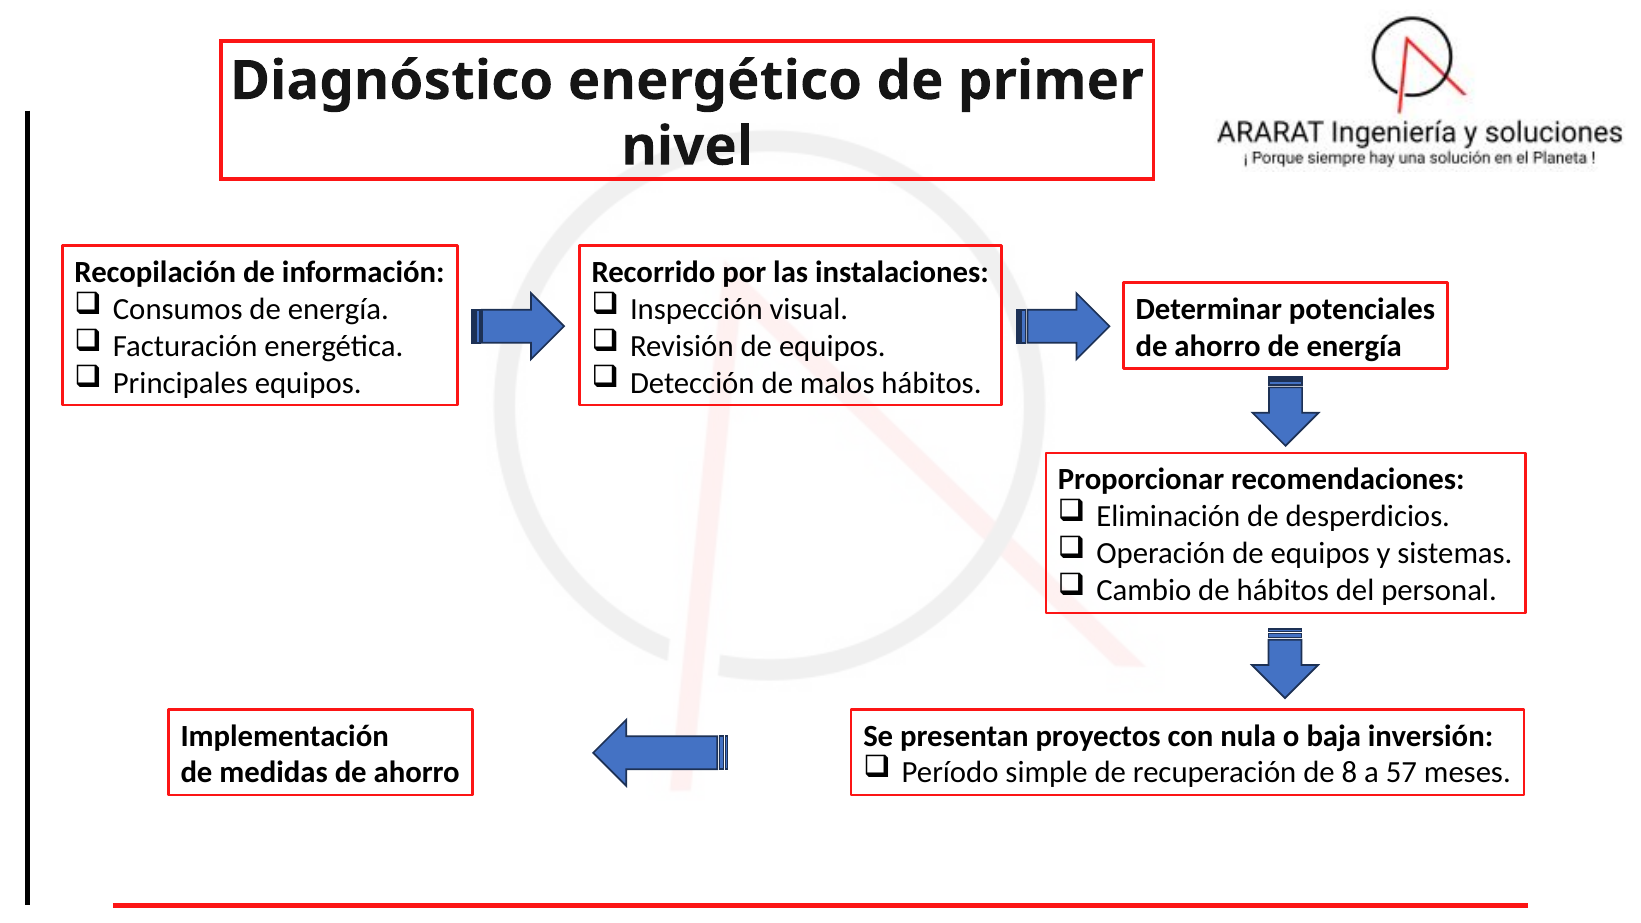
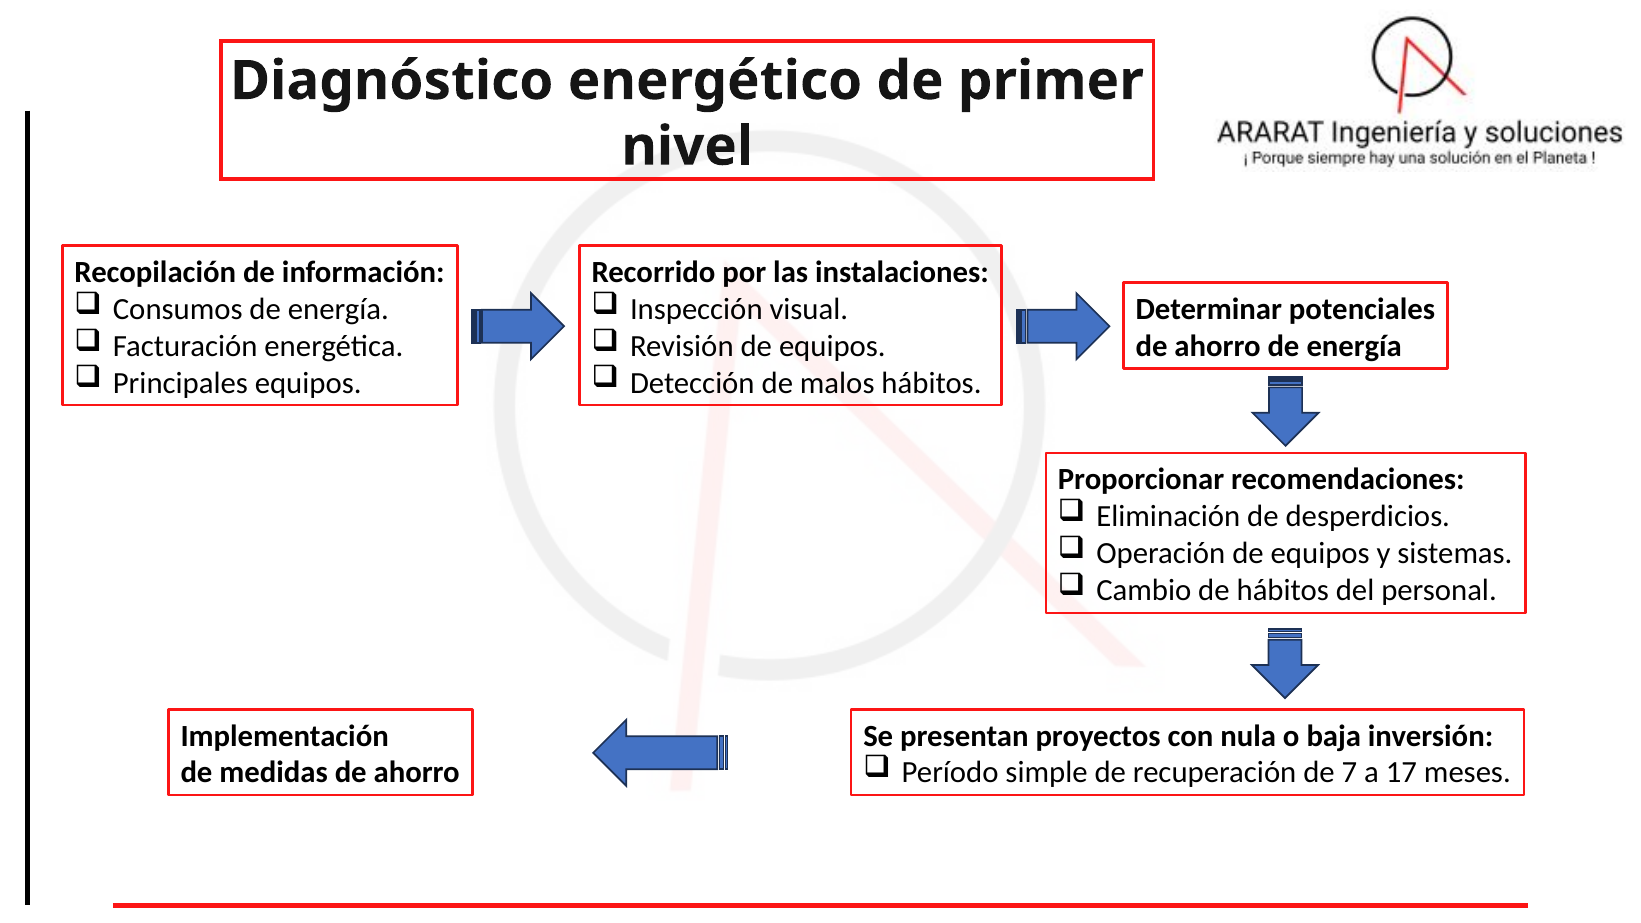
8: 8 -> 7
57: 57 -> 17
